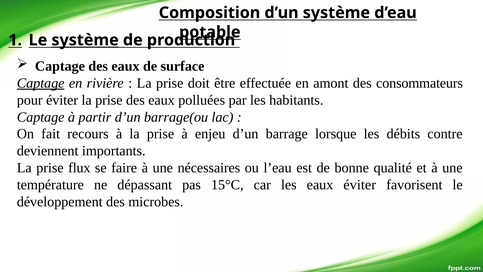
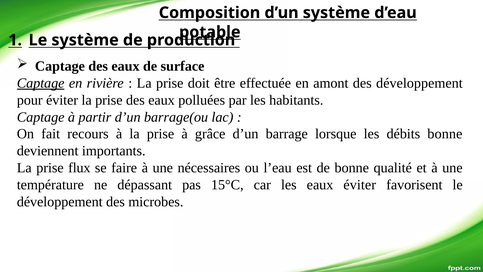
système at (85, 40) underline: present -> none
des consommateurs: consommateurs -> développement
enjeu: enjeu -> grâce
débits contre: contre -> bonne
